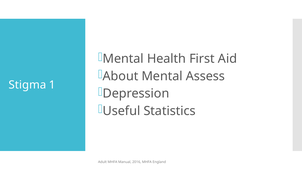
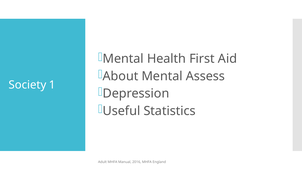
Stigma: Stigma -> Society
